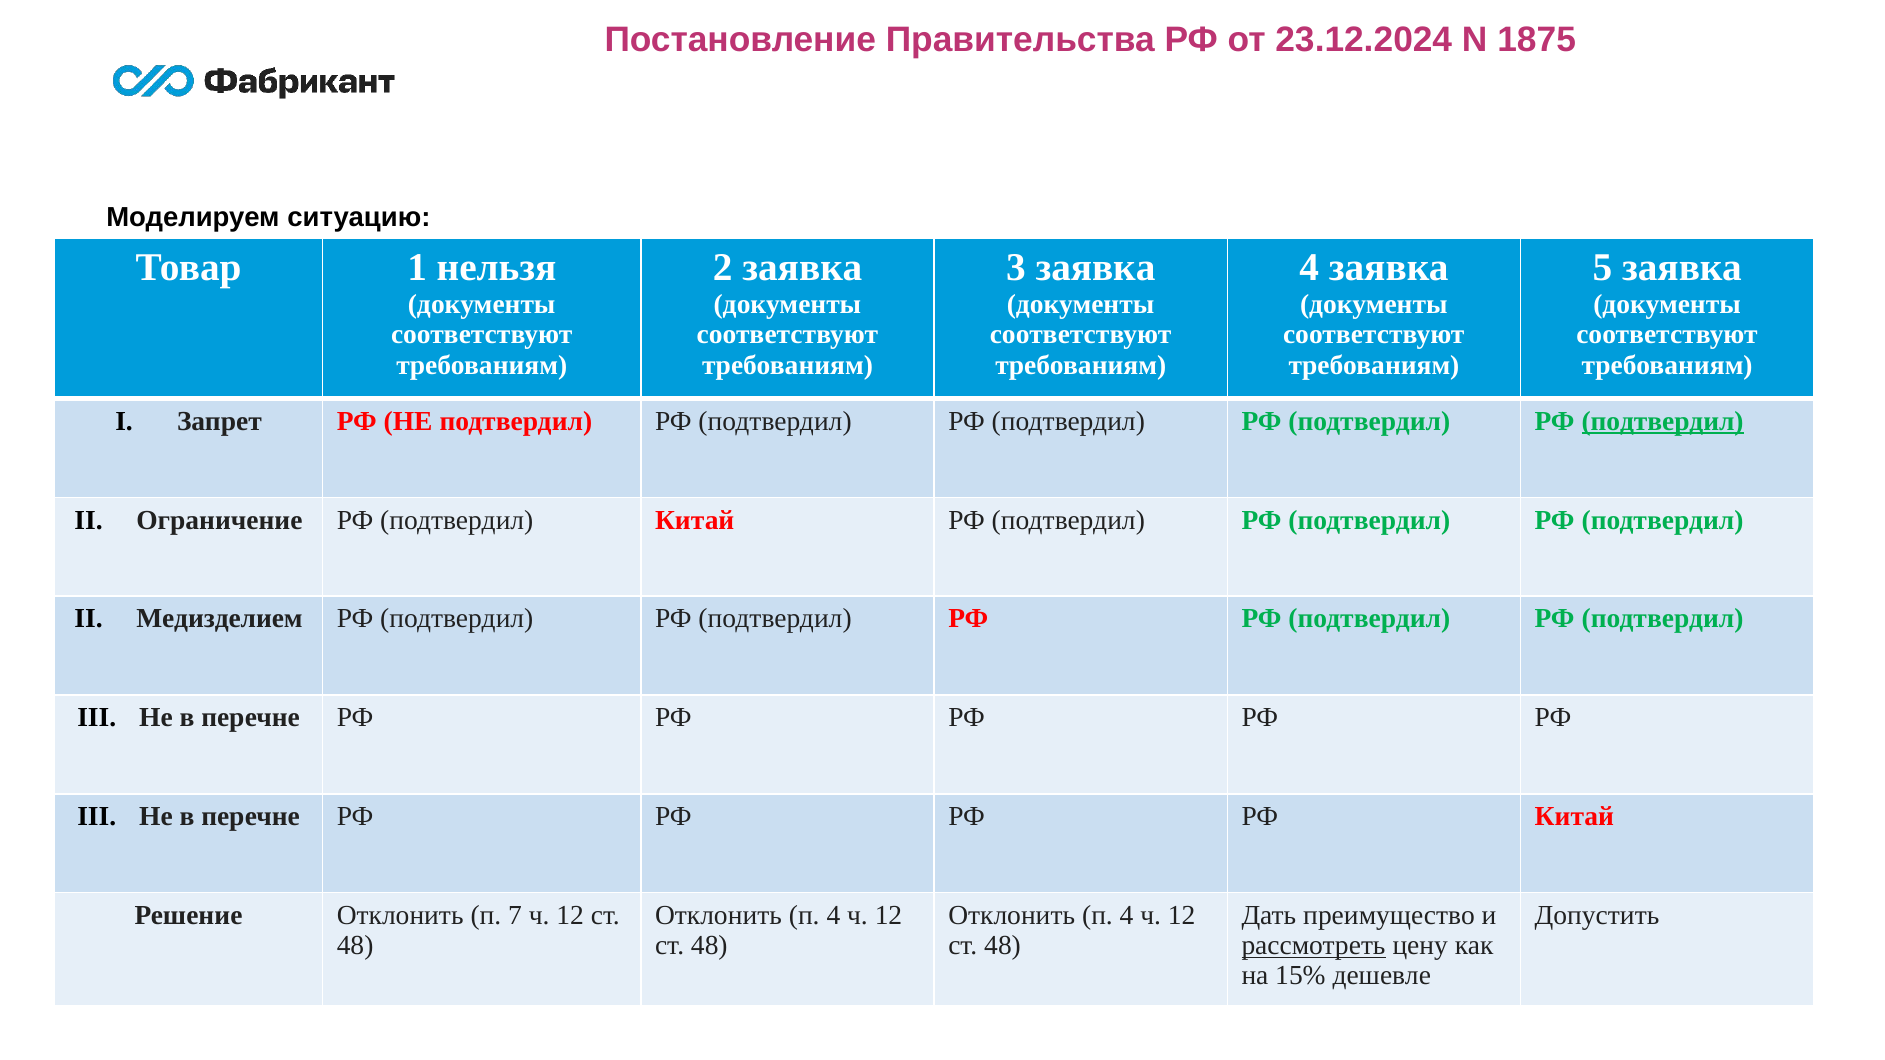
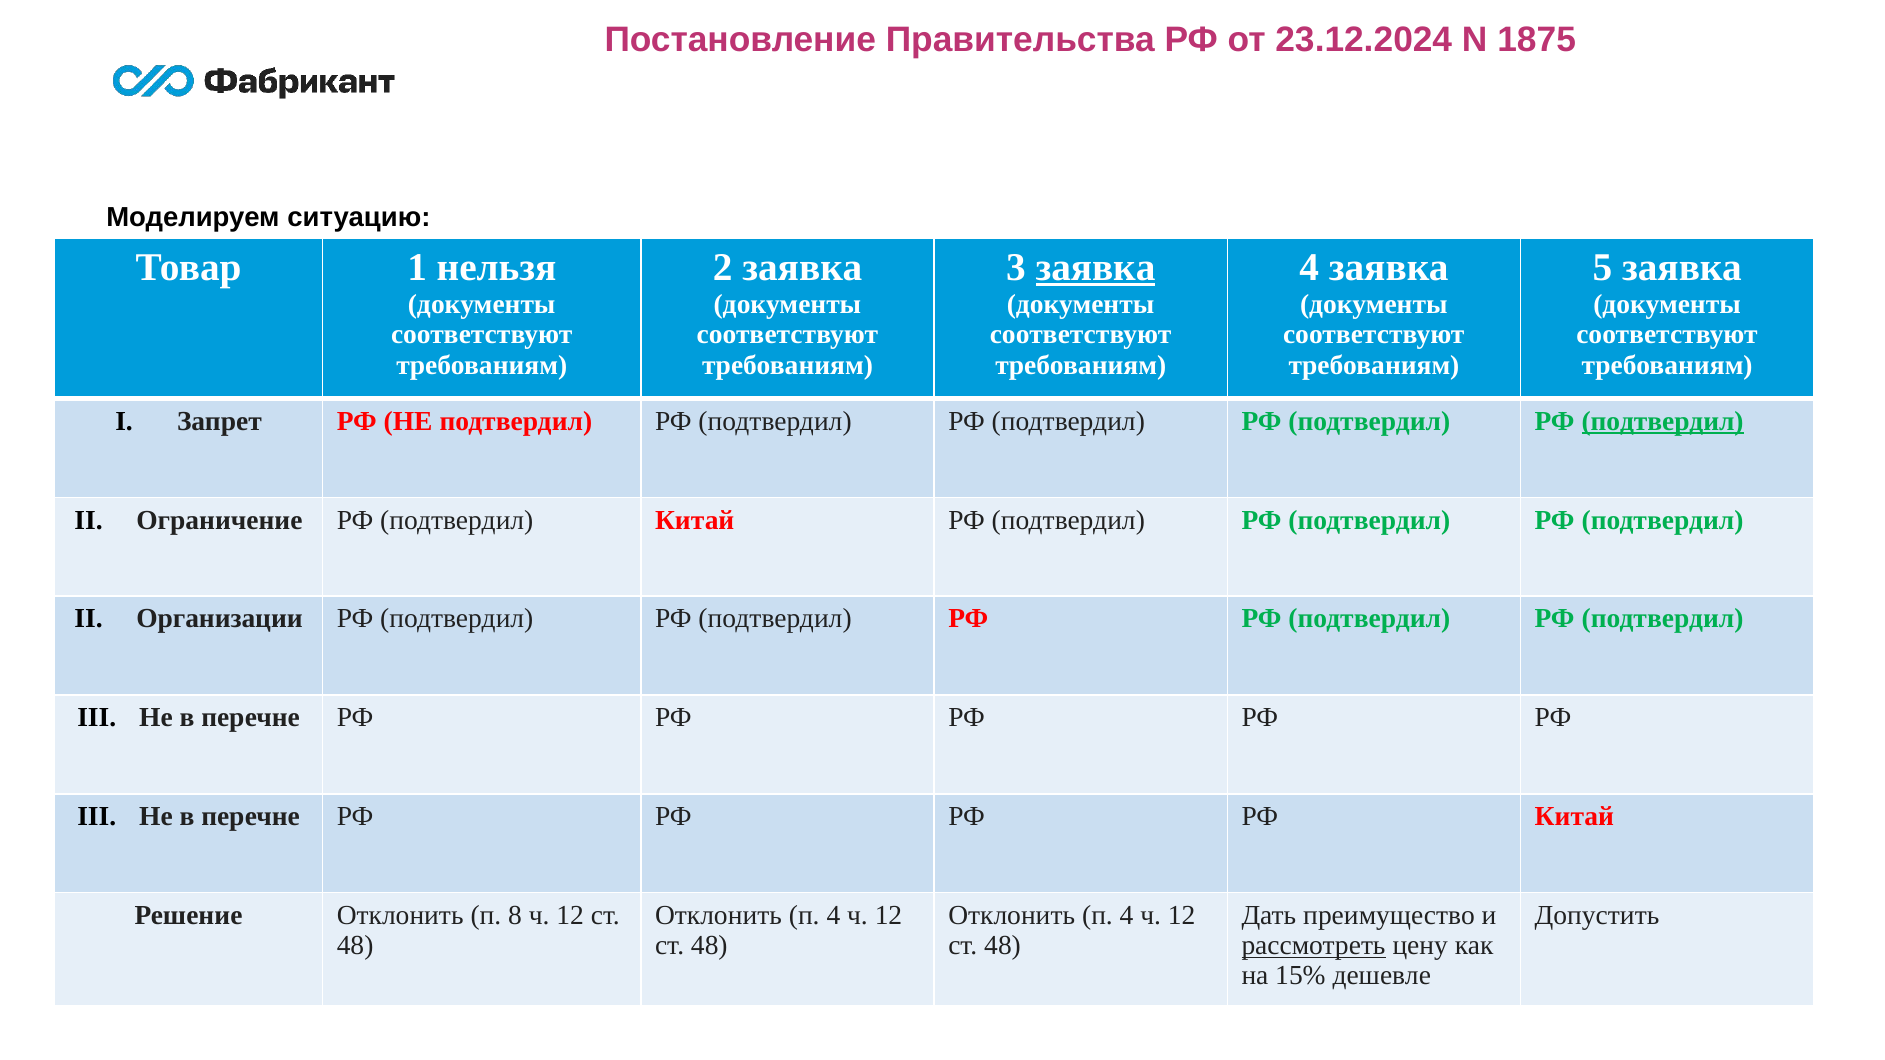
заявка at (1096, 268) underline: none -> present
Медизделием: Медизделием -> Организации
7: 7 -> 8
